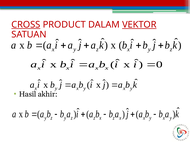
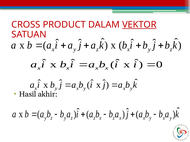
CROSS underline: present -> none
